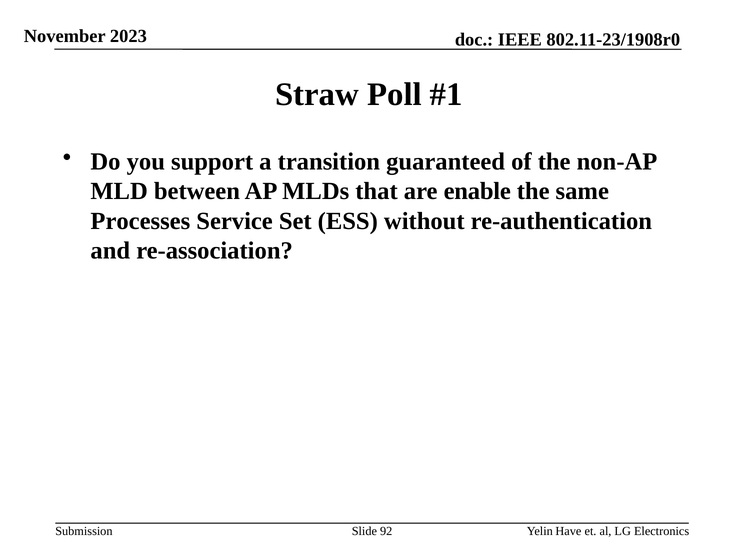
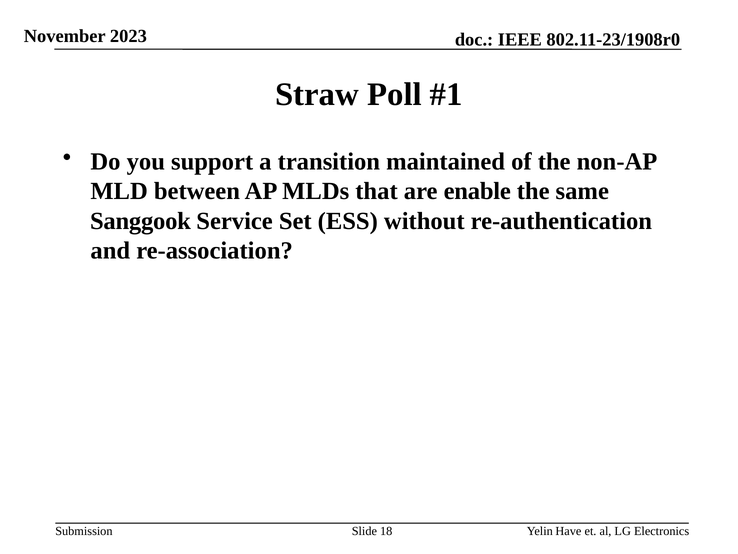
guaranteed: guaranteed -> maintained
Processes: Processes -> Sanggook
92: 92 -> 18
